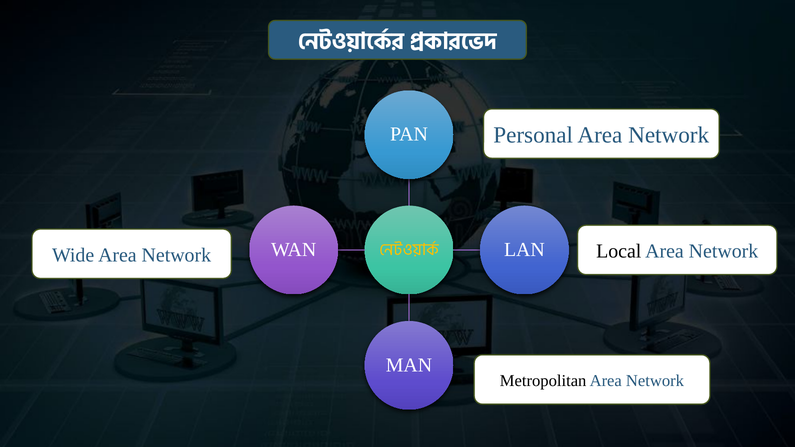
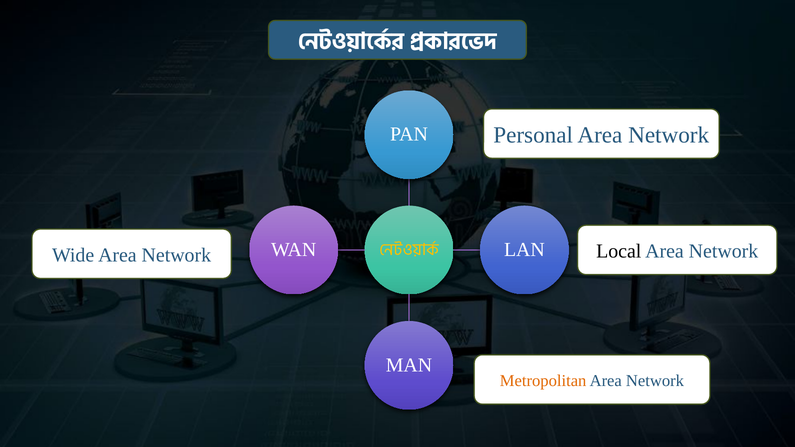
Metropolitan colour: black -> orange
